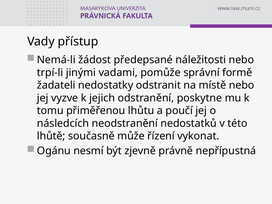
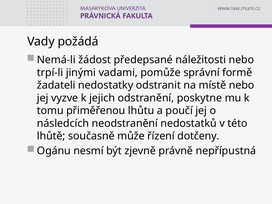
přístup: přístup -> požádá
vykonat: vykonat -> dotčeny
